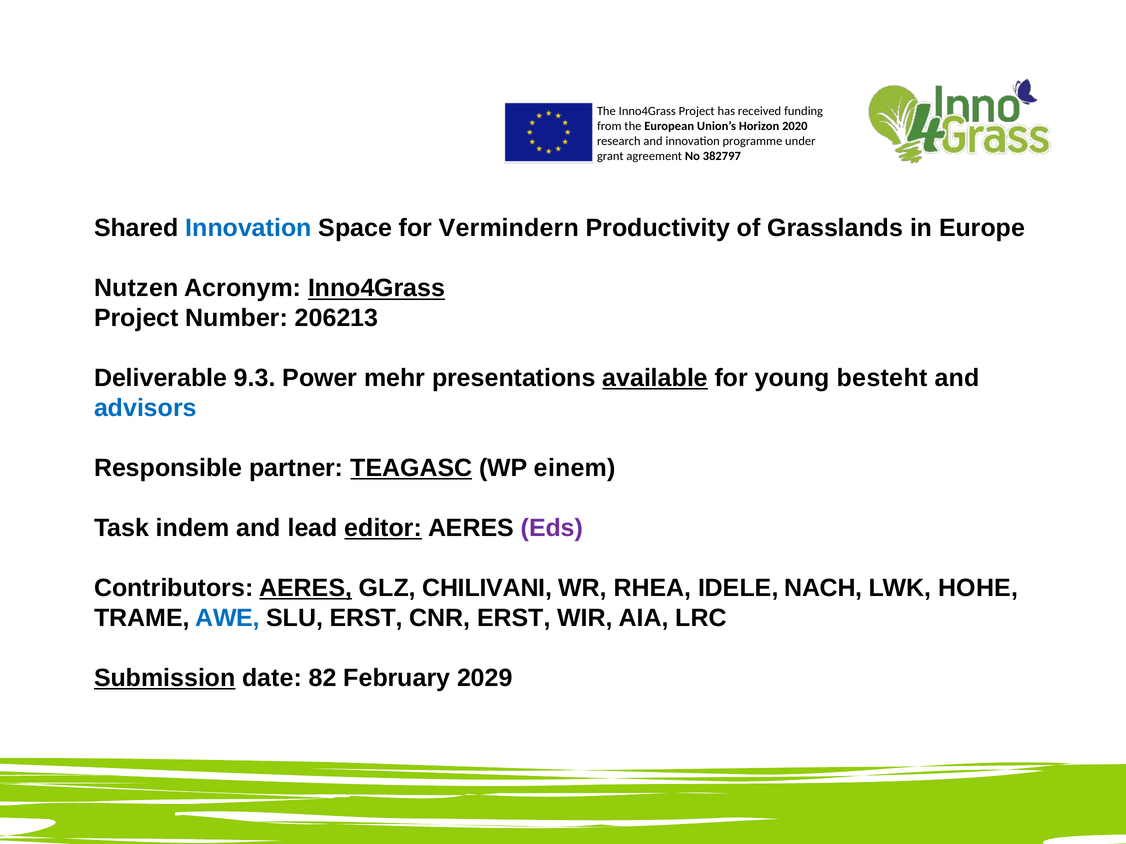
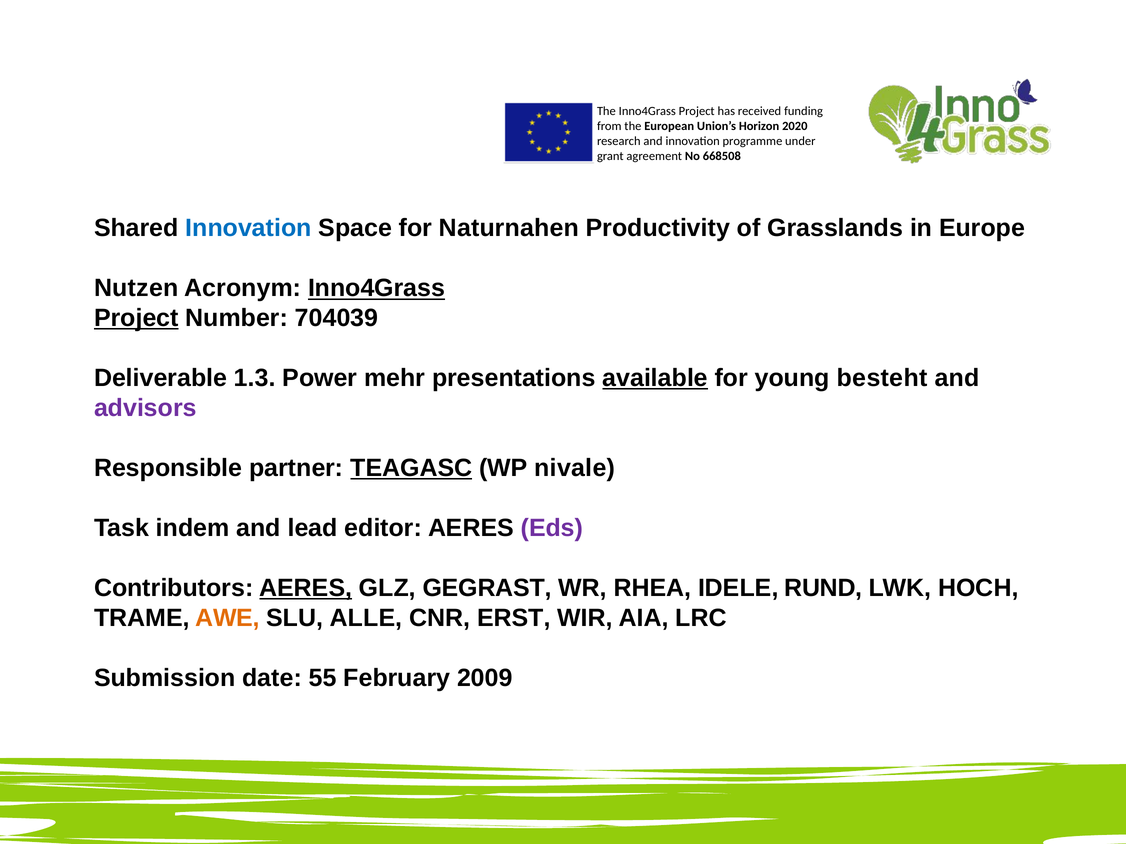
382797: 382797 -> 668508
Vermindern: Vermindern -> Naturnahen
Project at (136, 318) underline: none -> present
206213: 206213 -> 704039
9.3: 9.3 -> 1.3
advisors colour: blue -> purple
einem: einem -> nivale
editor underline: present -> none
CHILIVANI: CHILIVANI -> GEGRAST
NACH: NACH -> RUND
HOHE: HOHE -> HOCH
AWE colour: blue -> orange
SLU ERST: ERST -> ALLE
Submission underline: present -> none
82: 82 -> 55
2029: 2029 -> 2009
